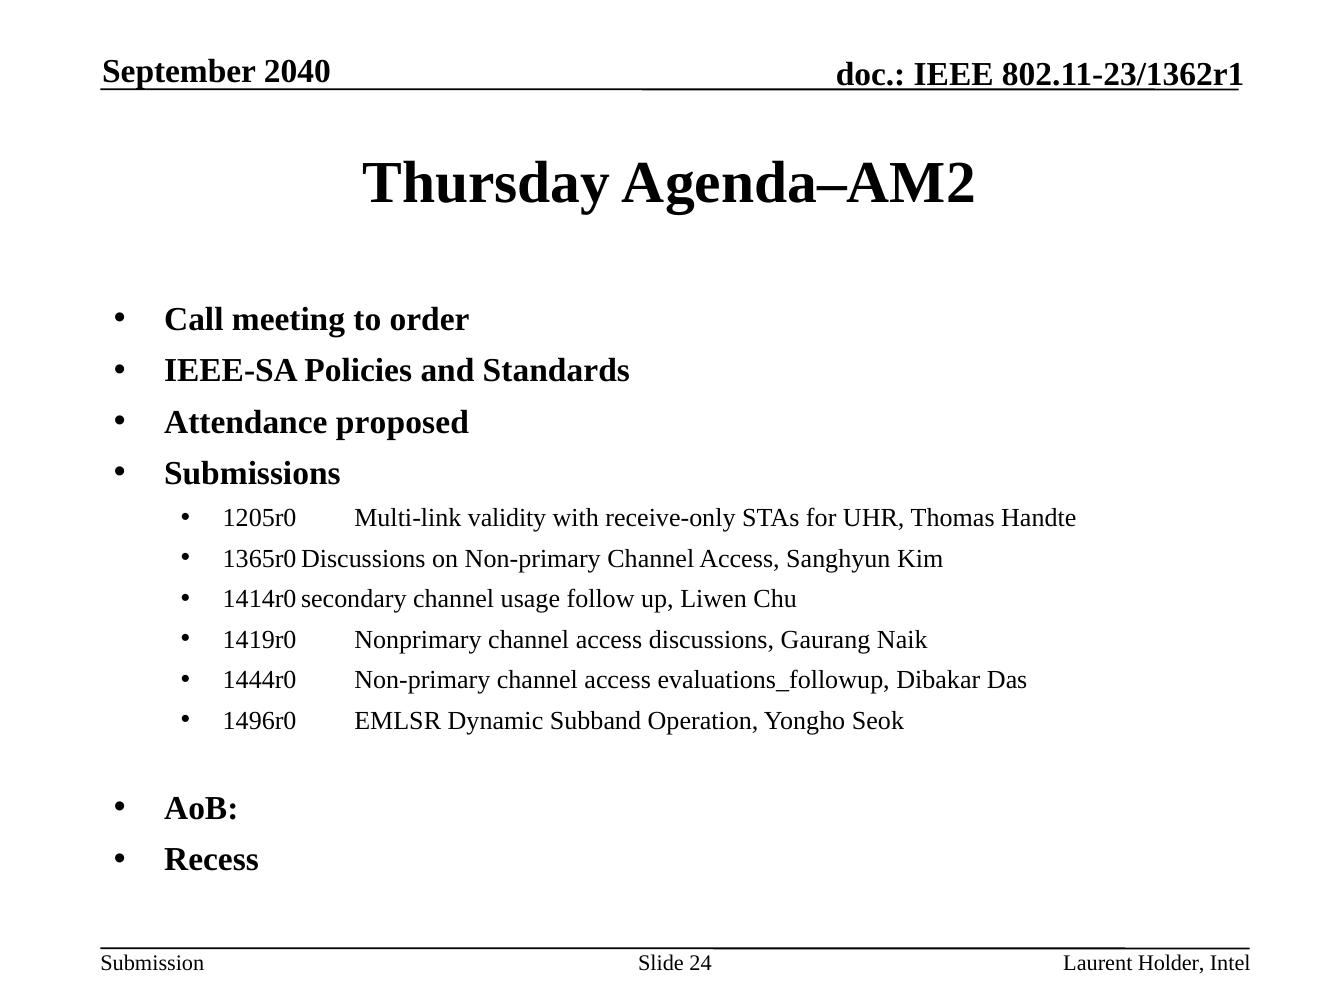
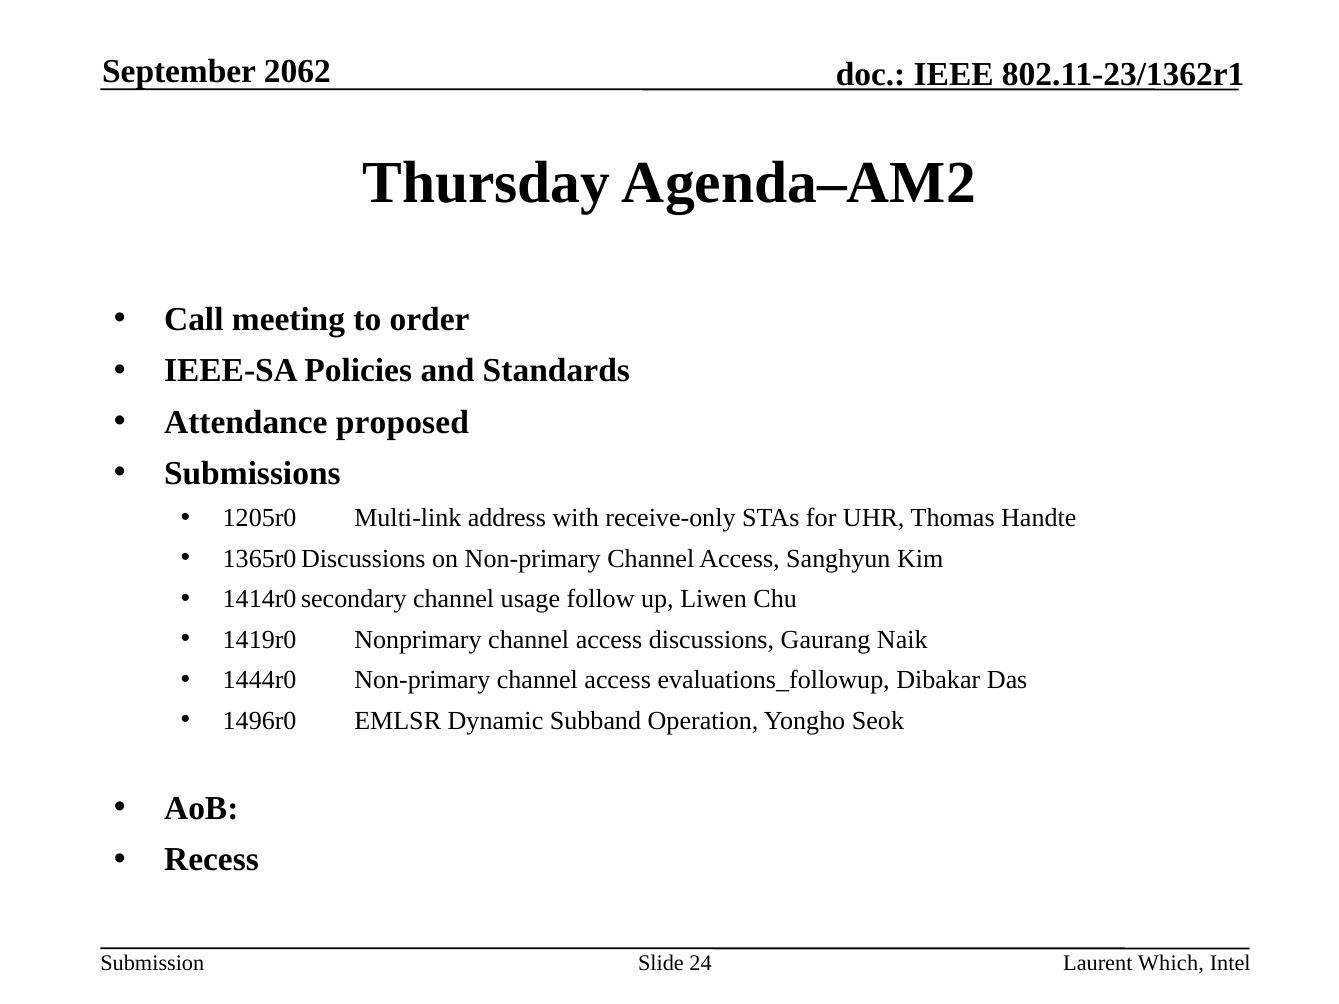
2040: 2040 -> 2062
validity: validity -> address
Holder: Holder -> Which
